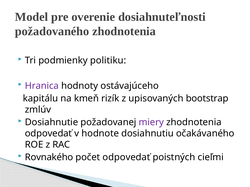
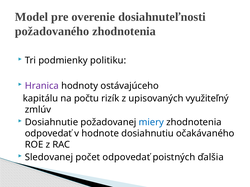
kmeň: kmeň -> počtu
bootstrap: bootstrap -> využiteľný
miery colour: purple -> blue
Rovnakého: Rovnakého -> Sledovanej
cieľmi: cieľmi -> ďalšia
